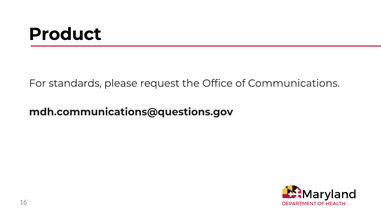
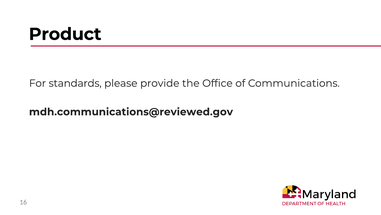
request: request -> provide
mdh.communications@questions.gov: mdh.communications@questions.gov -> mdh.communications@reviewed.gov
